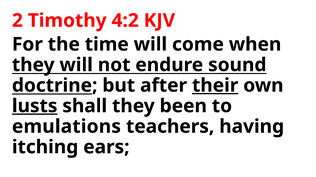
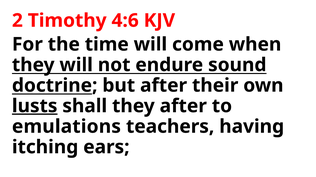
4:2: 4:2 -> 4:6
their underline: present -> none
they been: been -> after
